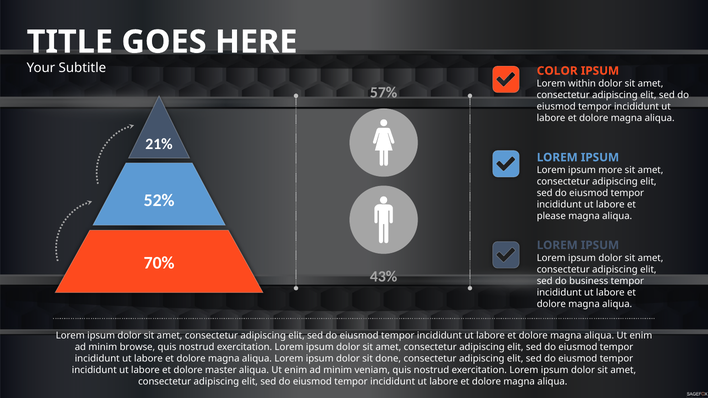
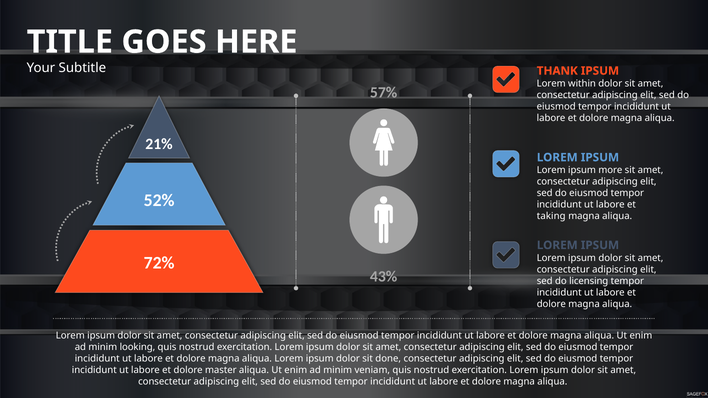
COLOR: COLOR -> THANK
please: please -> taking
70%: 70% -> 72%
business: business -> licensing
browse: browse -> looking
